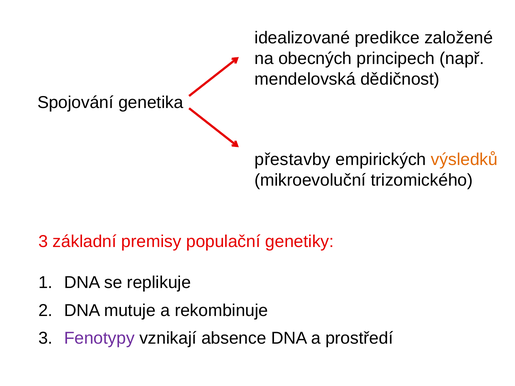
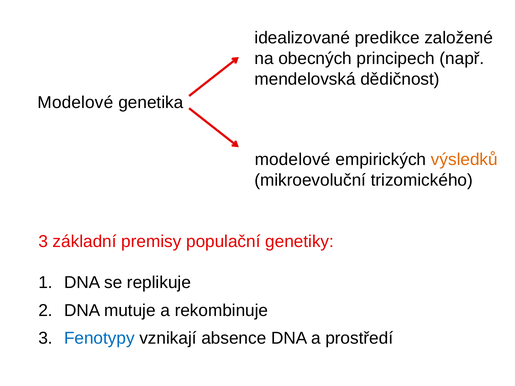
Spojování at (75, 103): Spojování -> Modelové
přestavby at (293, 160): přestavby -> modelové
Fenotypy colour: purple -> blue
